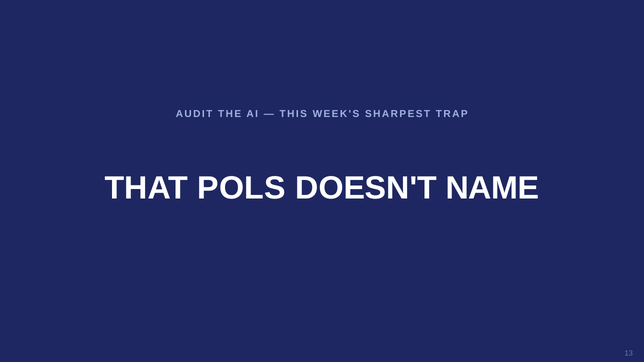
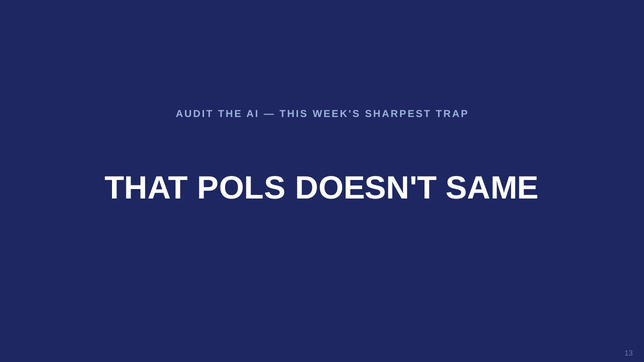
NAME: NAME -> SAME
